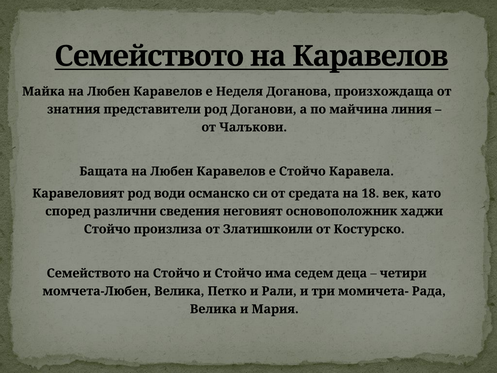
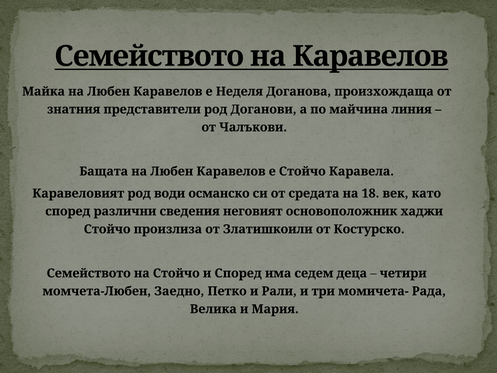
и Стойчо: Стойчо -> Според
момчета-Любен Велика: Велика -> Заедно
